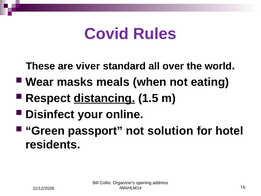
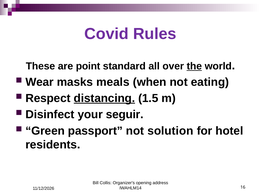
viver: viver -> point
the underline: none -> present
online: online -> seguir
